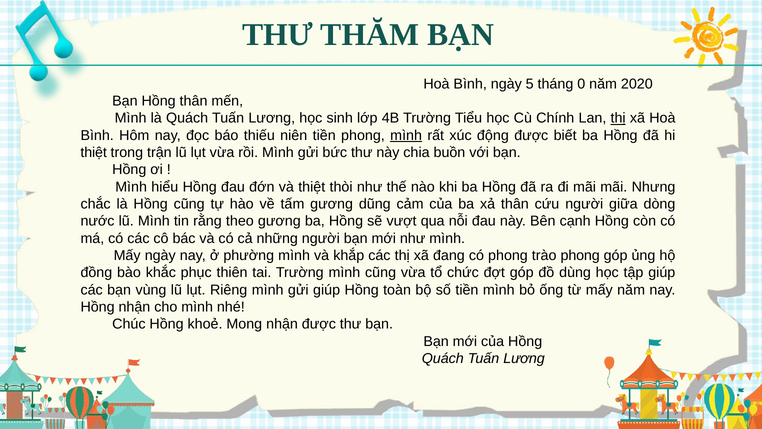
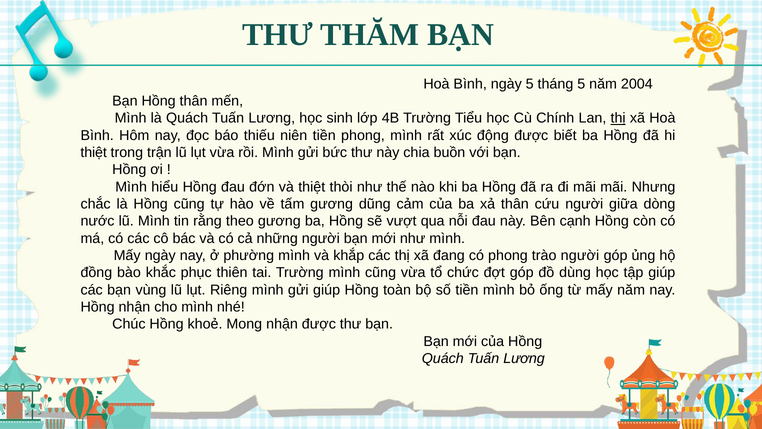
tháng 0: 0 -> 5
2020: 2020 -> 2004
mình at (406, 135) underline: present -> none
trào phong: phong -> người
